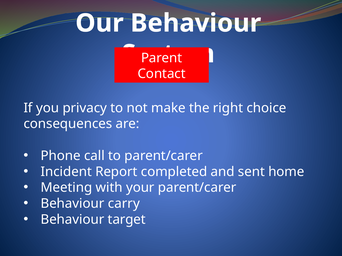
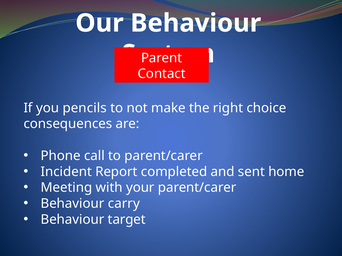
privacy: privacy -> pencils
